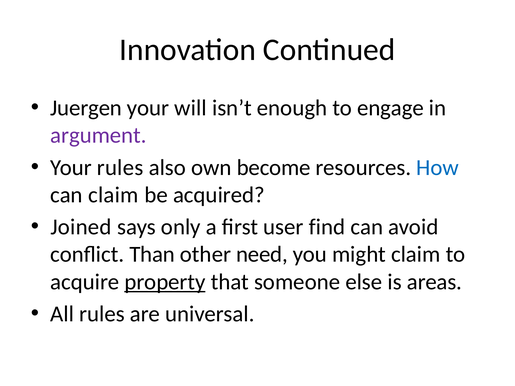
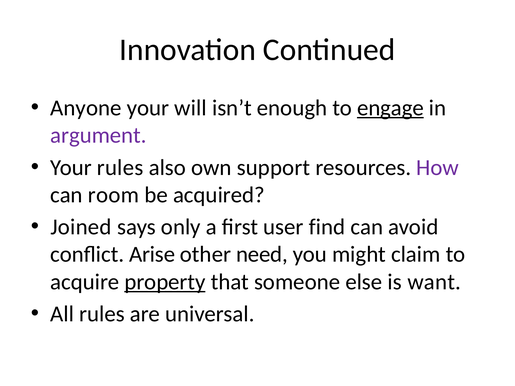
Juergen: Juergen -> Anyone
engage underline: none -> present
become: become -> support
How colour: blue -> purple
can claim: claim -> room
Than: Than -> Arise
areas: areas -> want
